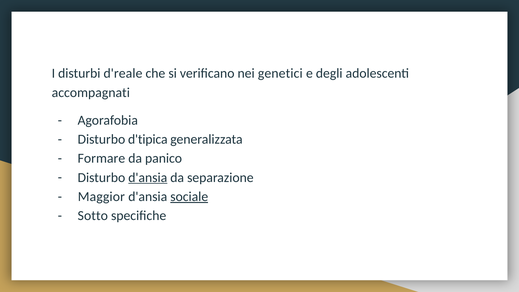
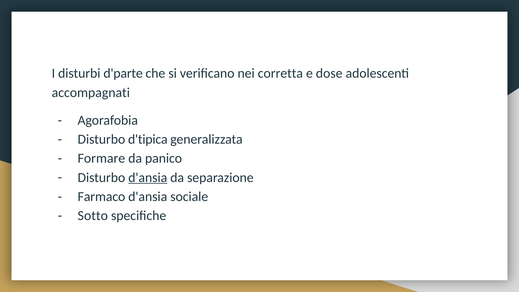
d'reale: d'reale -> d'parte
genetici: genetici -> corretta
degli: degli -> dose
Maggior: Maggior -> Farmaco
sociale underline: present -> none
